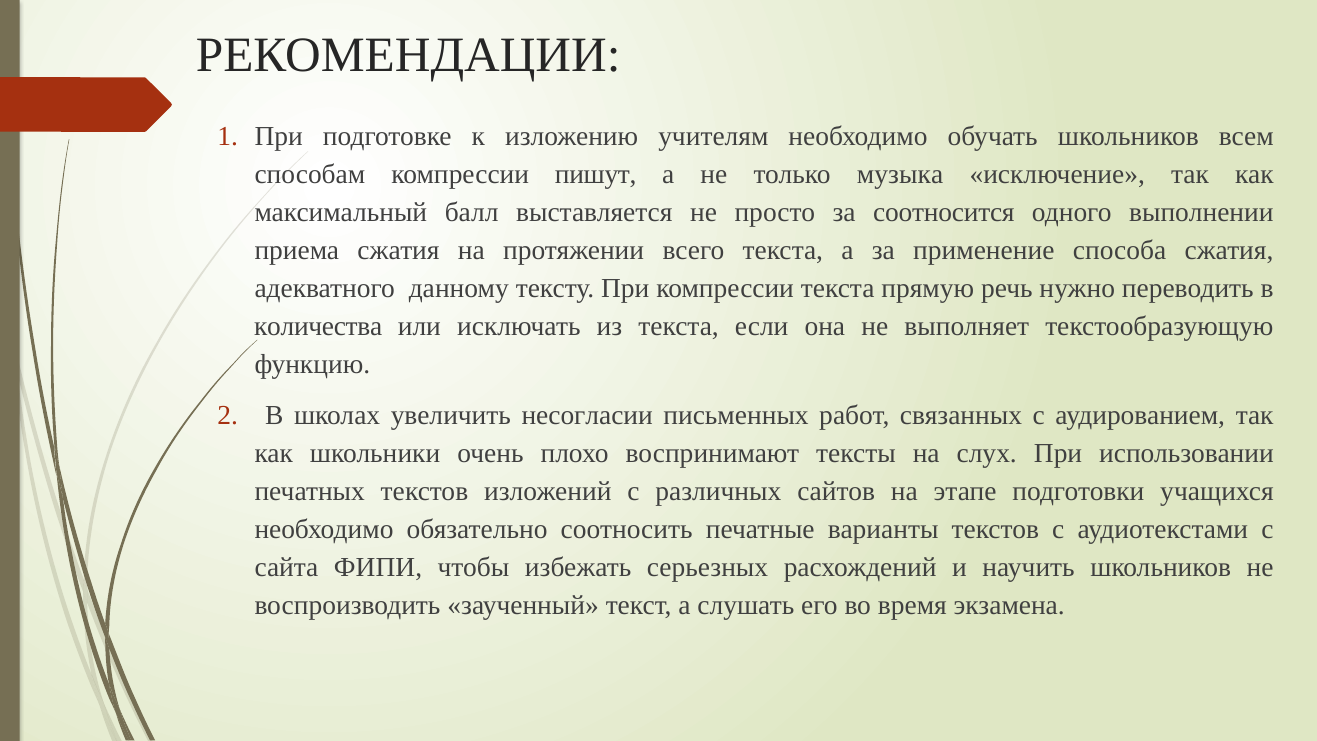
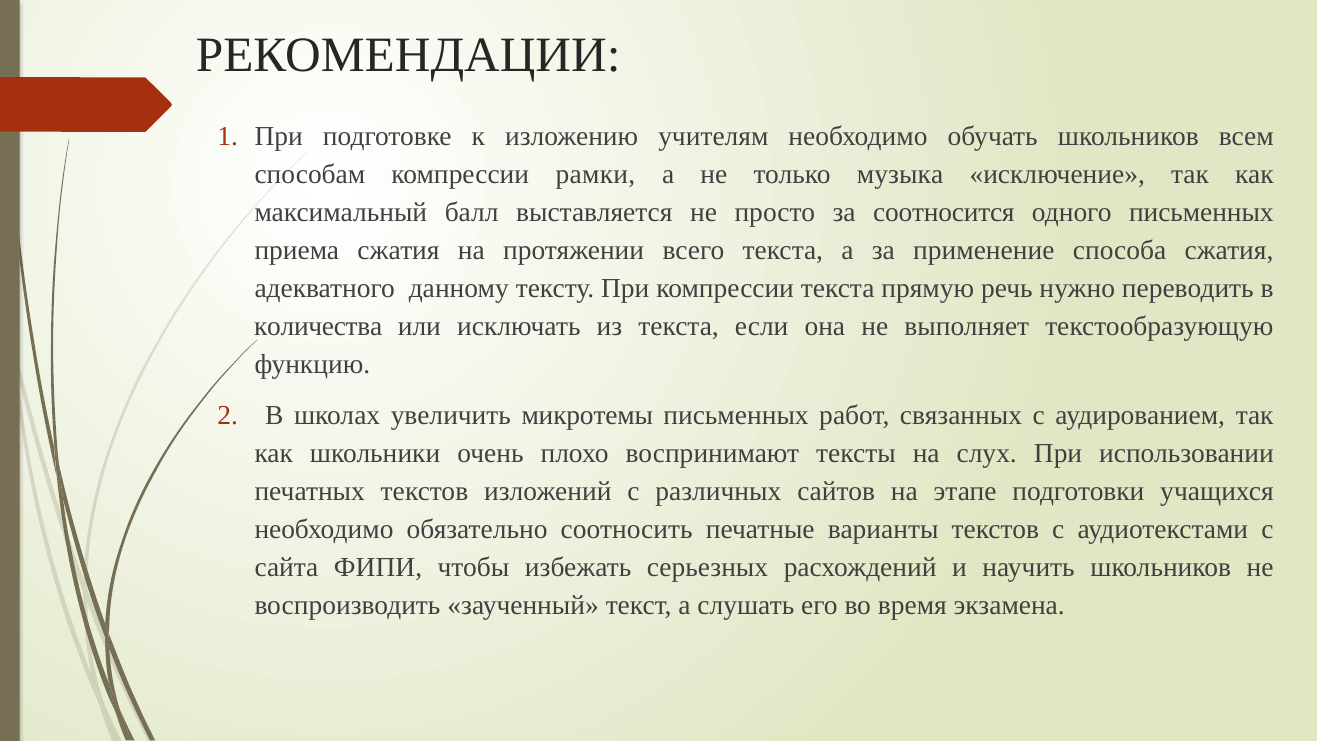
пишут: пишут -> рамки
одного выполнении: выполнении -> письменных
несогласии: несогласии -> микротемы
